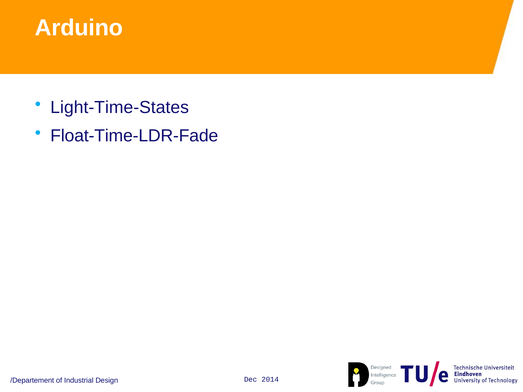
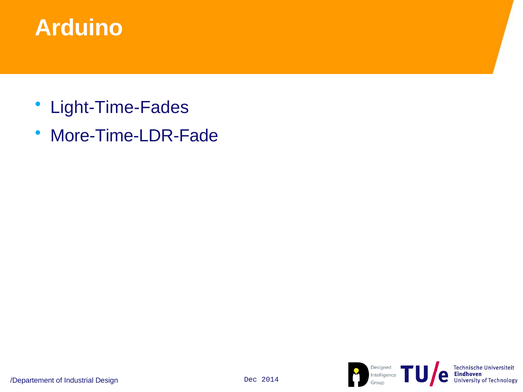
Light-Time-States: Light-Time-States -> Light-Time-Fades
Float-Time-LDR-Fade: Float-Time-LDR-Fade -> More-Time-LDR-Fade
